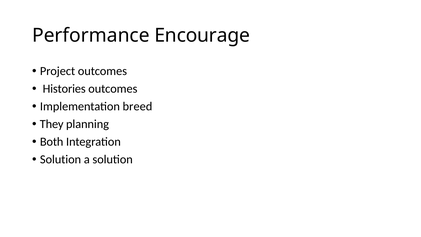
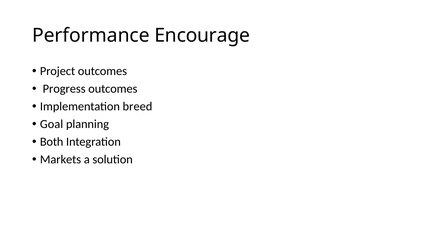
Histories: Histories -> Progress
They: They -> Goal
Solution at (61, 159): Solution -> Markets
